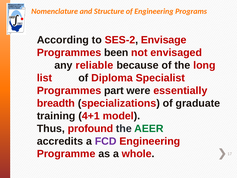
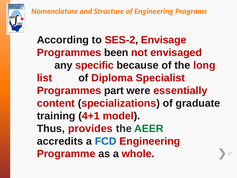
reliable: reliable -> specific
breadth: breadth -> content
profound: profound -> provides
FCD colour: purple -> blue
